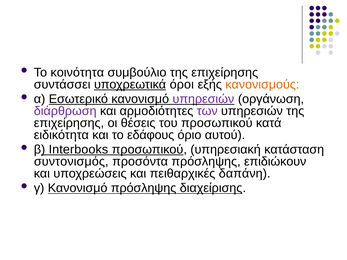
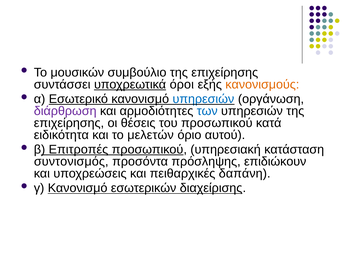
κοινότητα: κοινότητα -> μουσικών
υπηρεσιών at (203, 99) colour: purple -> blue
των colour: purple -> blue
εδάφους: εδάφους -> μελετών
Interbooks: Interbooks -> Επιτροπές
Κανονισμό πρόσληψης: πρόσληψης -> εσωτερικών
